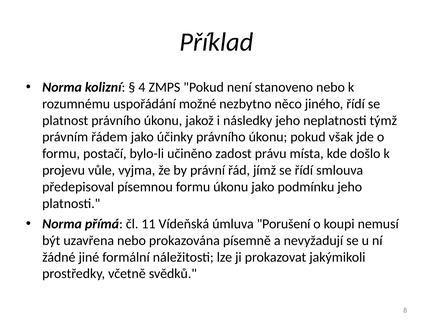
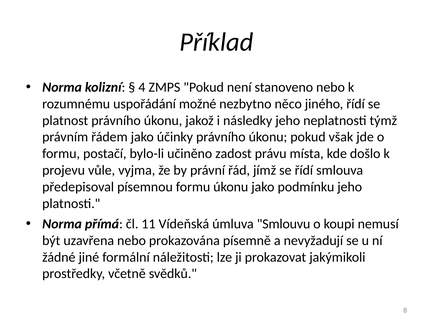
Porušení: Porušení -> Smlouvu
